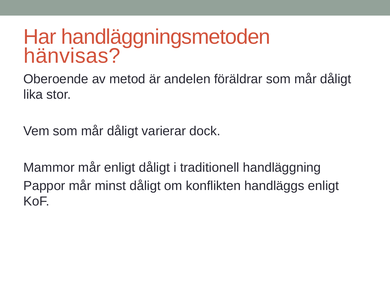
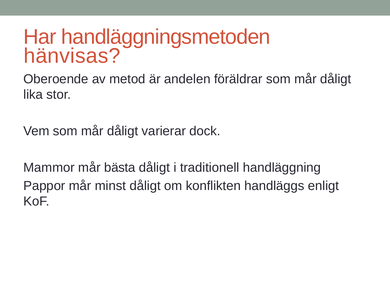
mår enligt: enligt -> bästa
